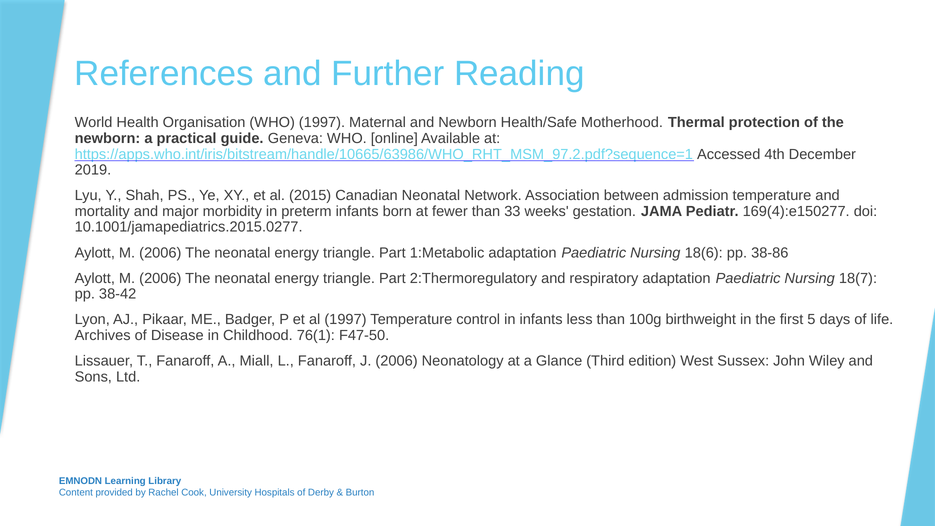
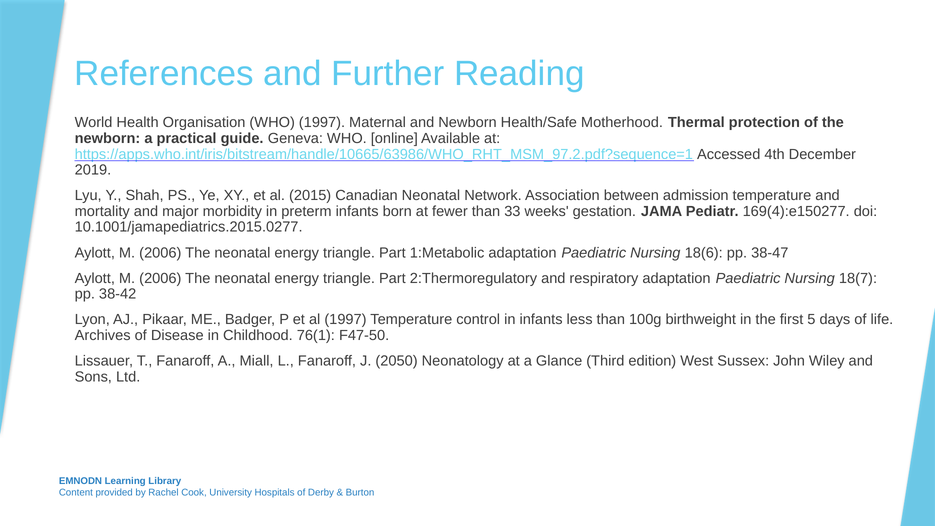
38-86: 38-86 -> 38-47
J 2006: 2006 -> 2050
